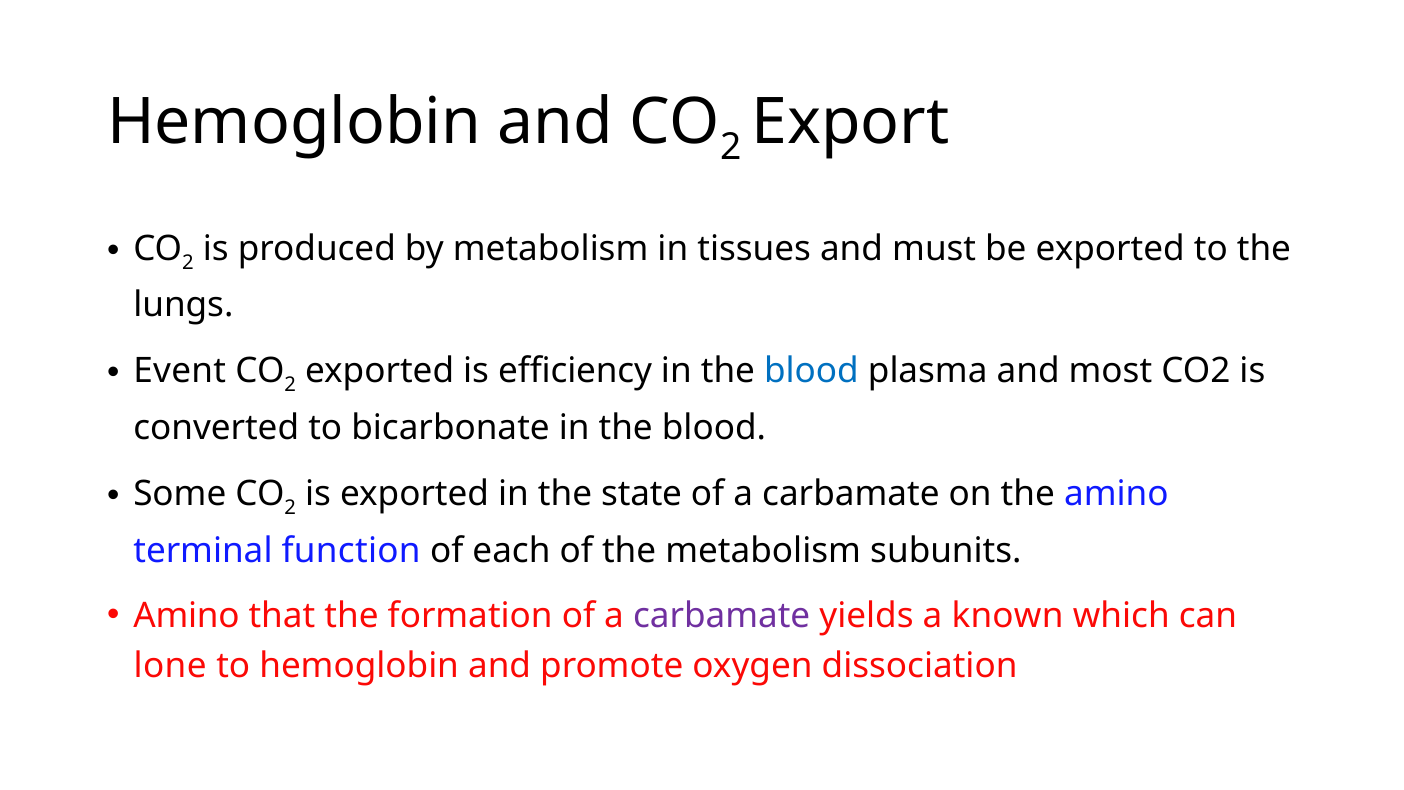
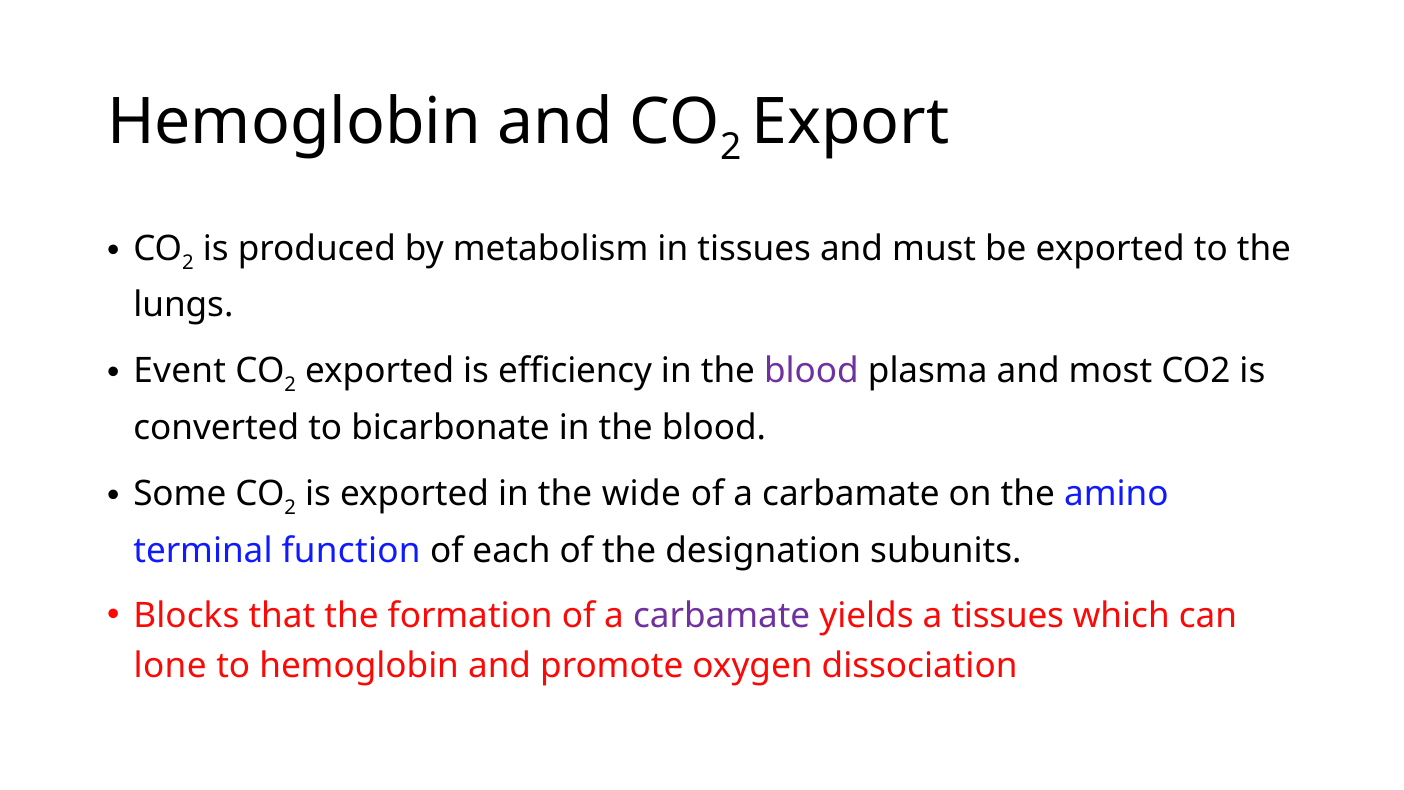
blood at (811, 371) colour: blue -> purple
state: state -> wide
the metabolism: metabolism -> designation
Amino at (187, 615): Amino -> Blocks
a known: known -> tissues
